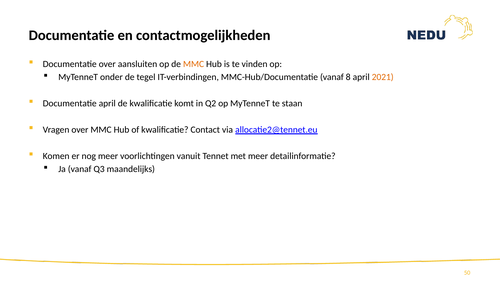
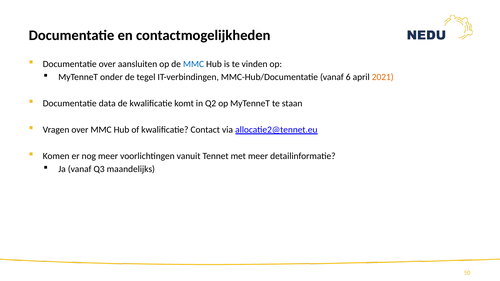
MMC at (194, 64) colour: orange -> blue
8: 8 -> 6
Documentatie april: april -> data
